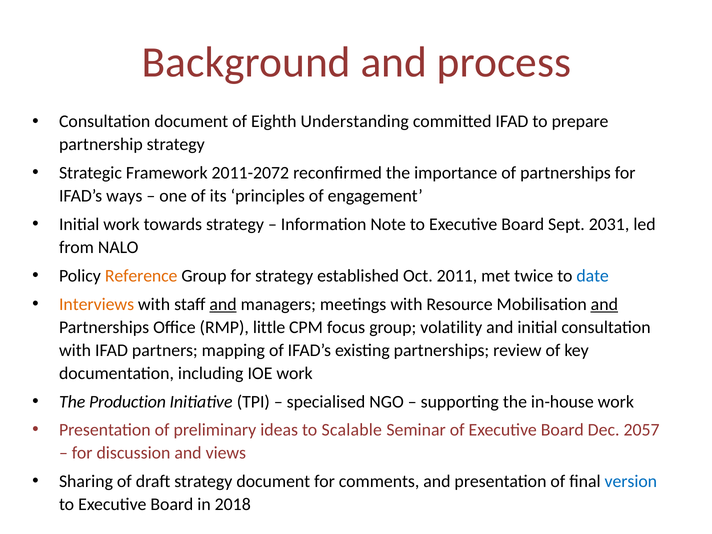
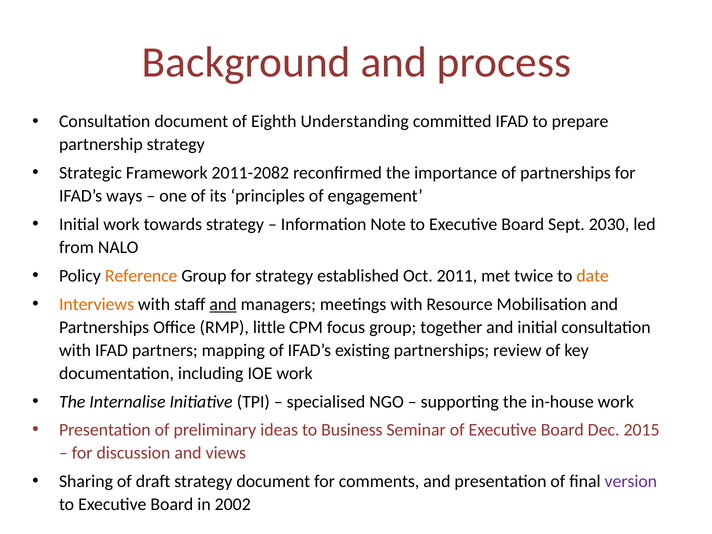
2011-2072: 2011-2072 -> 2011-2082
2031: 2031 -> 2030
date colour: blue -> orange
and at (604, 304) underline: present -> none
volatility: volatility -> together
Production: Production -> Internalise
Scalable: Scalable -> Business
2057: 2057 -> 2015
version colour: blue -> purple
2018: 2018 -> 2002
